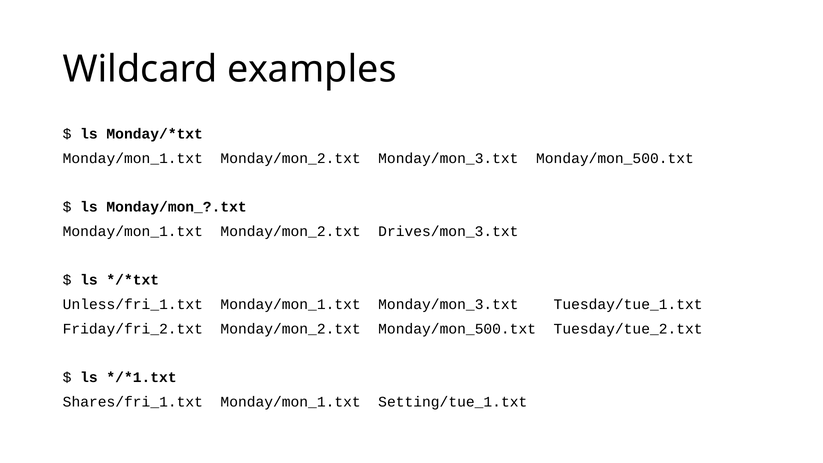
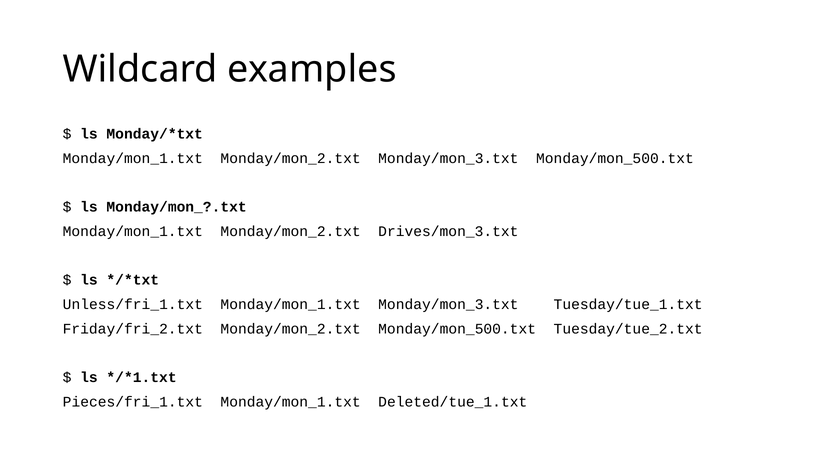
Shares/fri_1.txt: Shares/fri_1.txt -> Pieces/fri_1.txt
Setting/tue_1.txt: Setting/tue_1.txt -> Deleted/tue_1.txt
